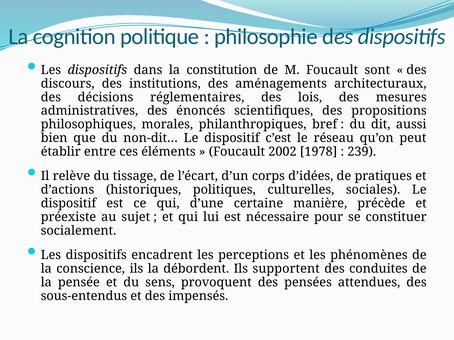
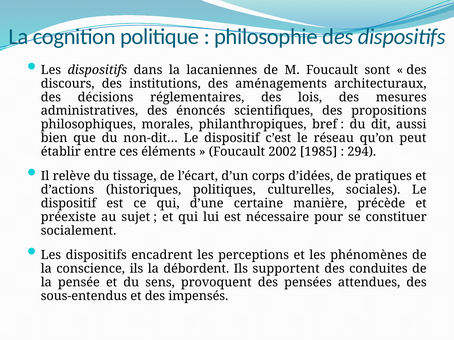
constitution: constitution -> lacaniennes
1978: 1978 -> 1985
239: 239 -> 294
